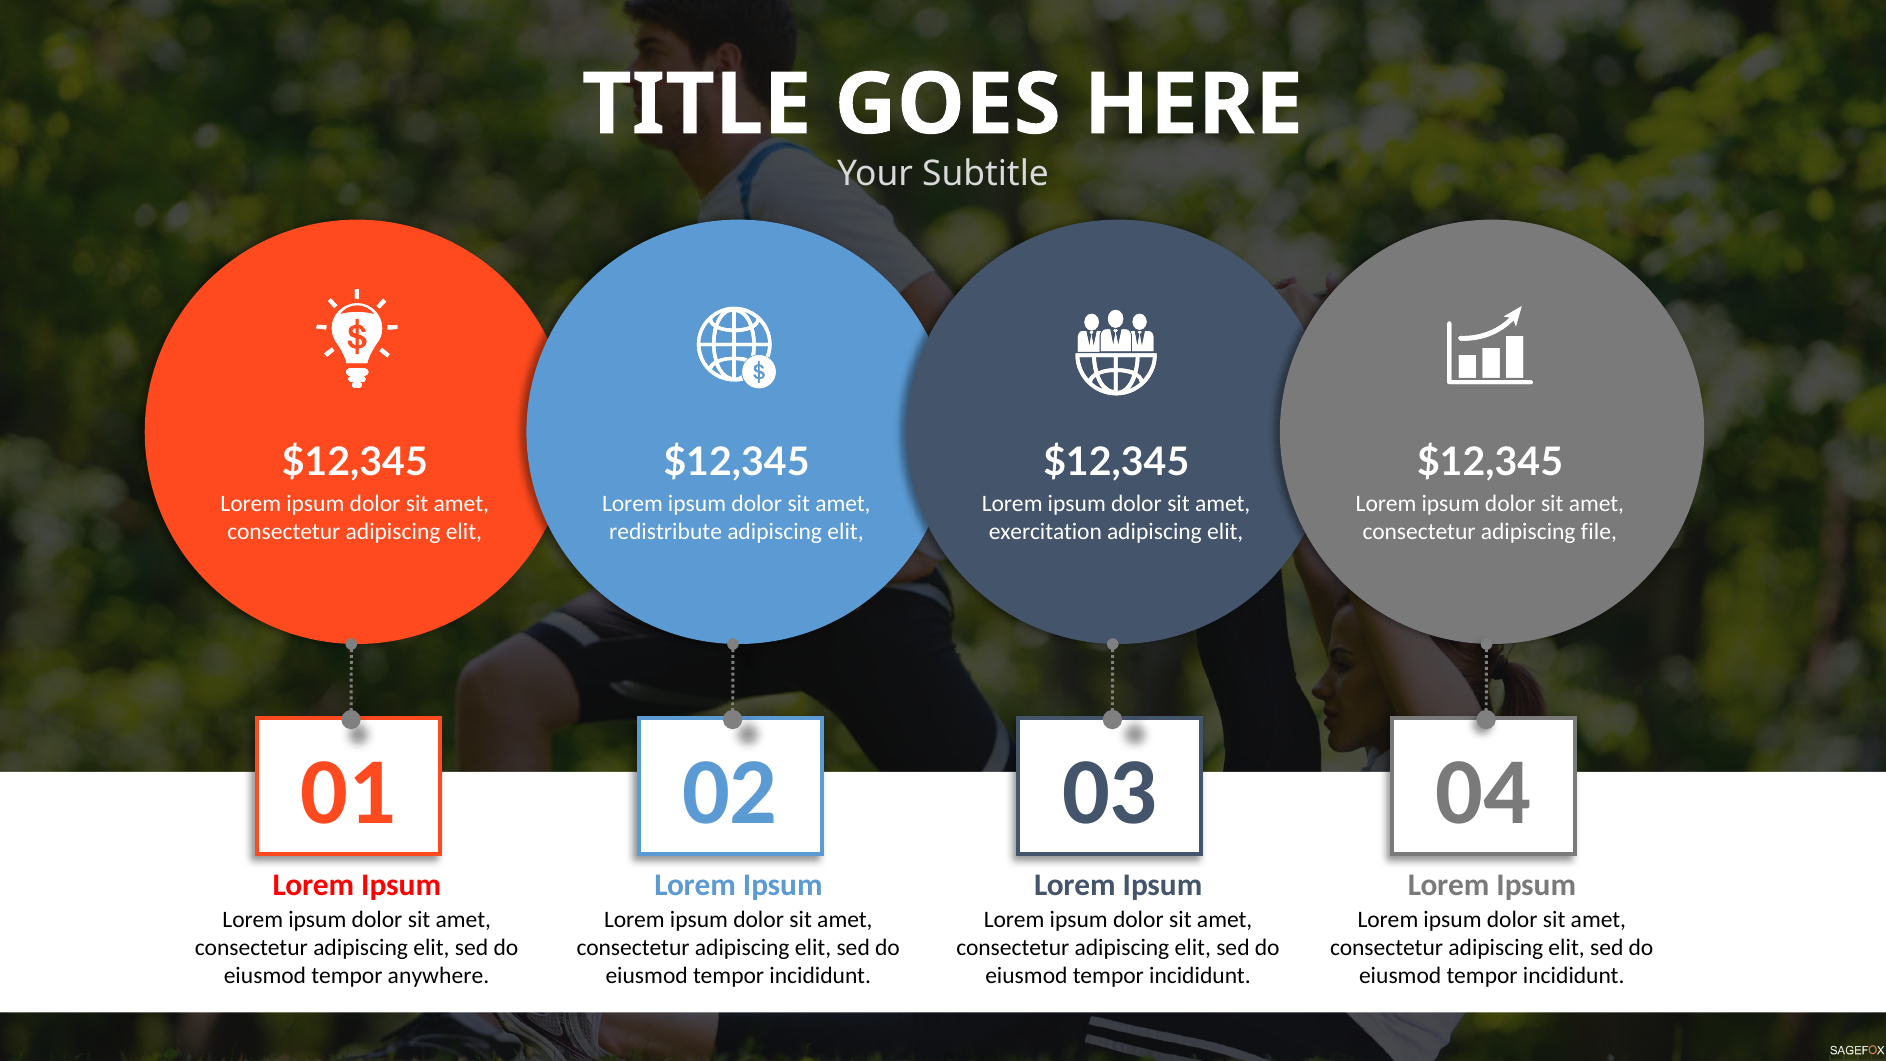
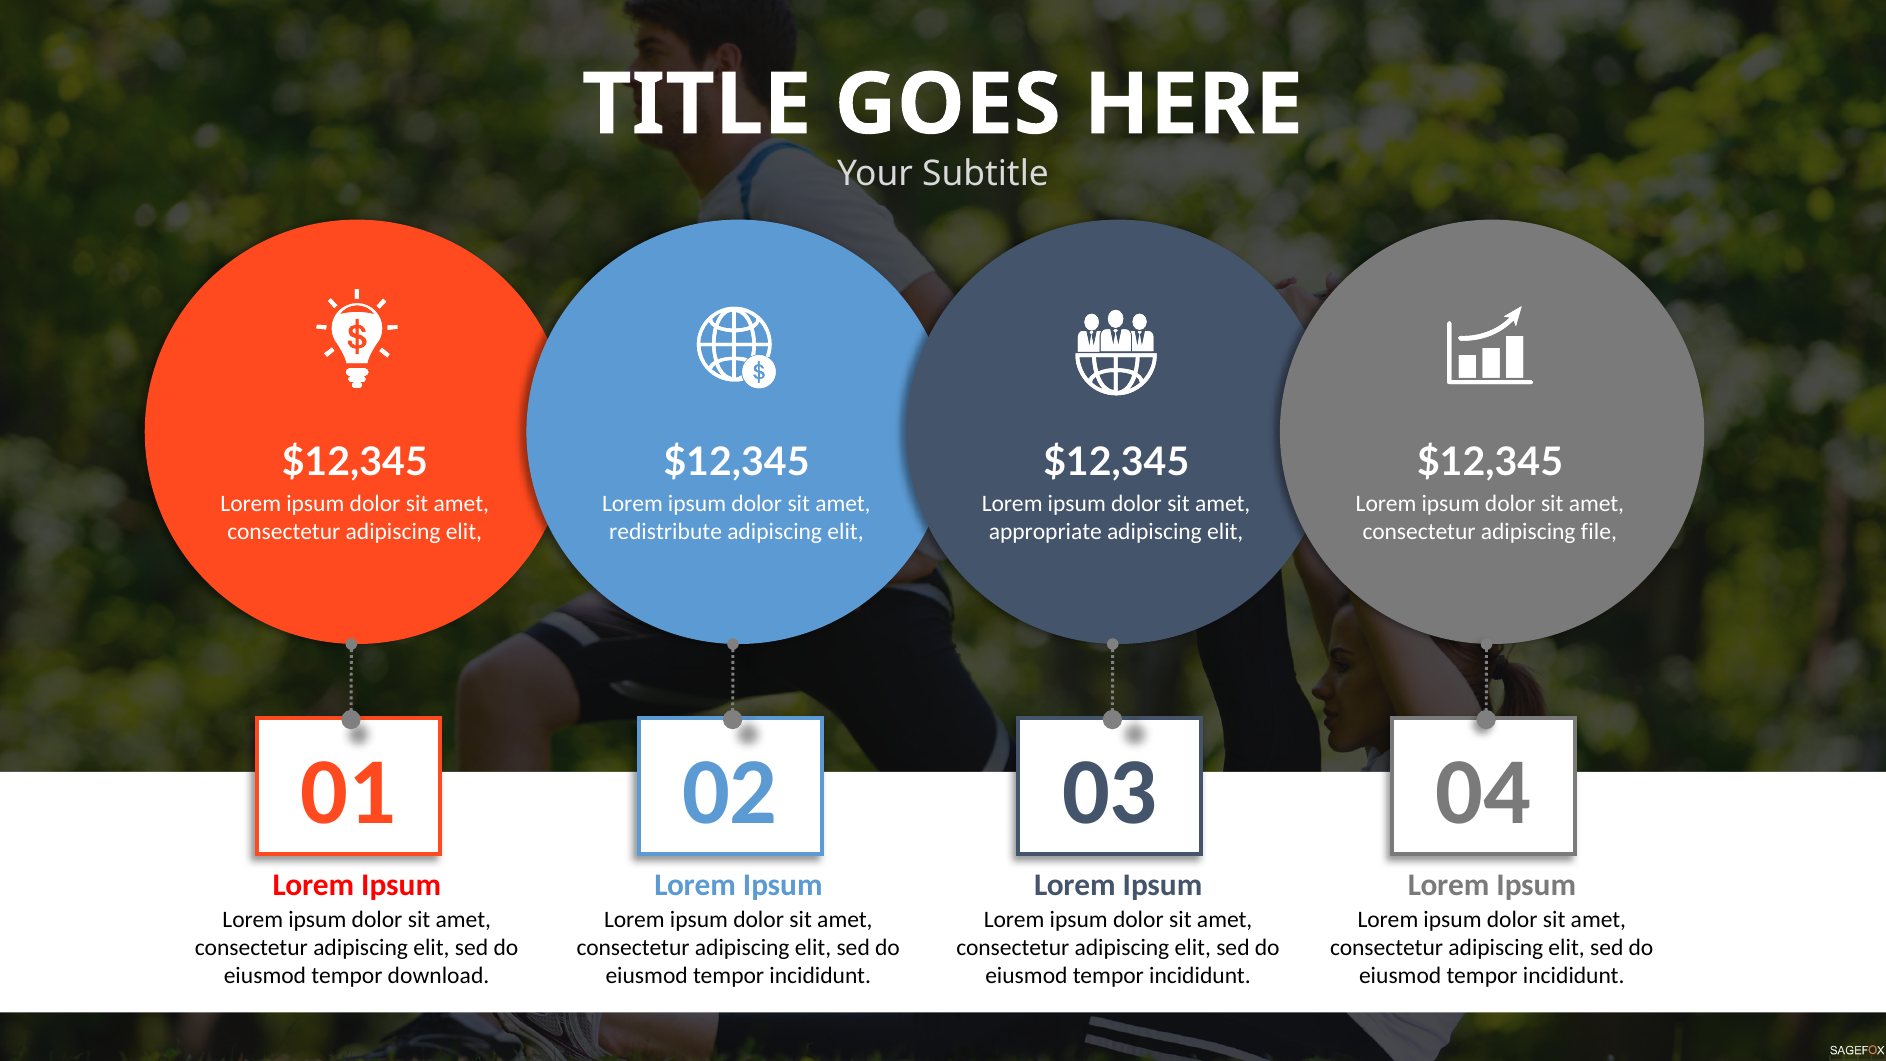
exercitation: exercitation -> appropriate
anywhere: anywhere -> download
